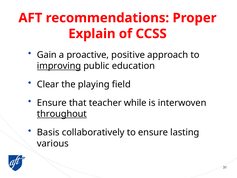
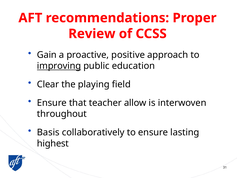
Explain: Explain -> Review
while: while -> allow
throughout underline: present -> none
various: various -> highest
